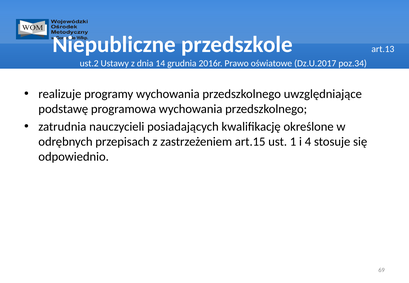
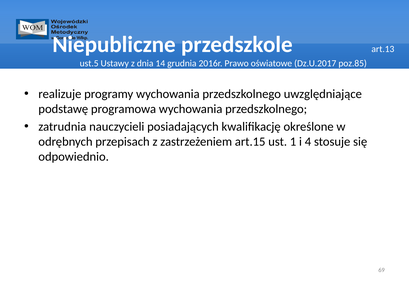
ust.2: ust.2 -> ust.5
poz.34: poz.34 -> poz.85
